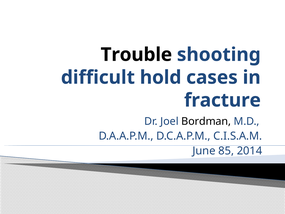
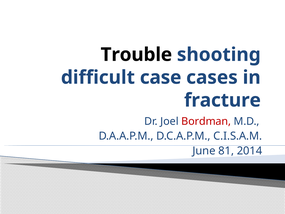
hold: hold -> case
Bordman colour: black -> red
85: 85 -> 81
